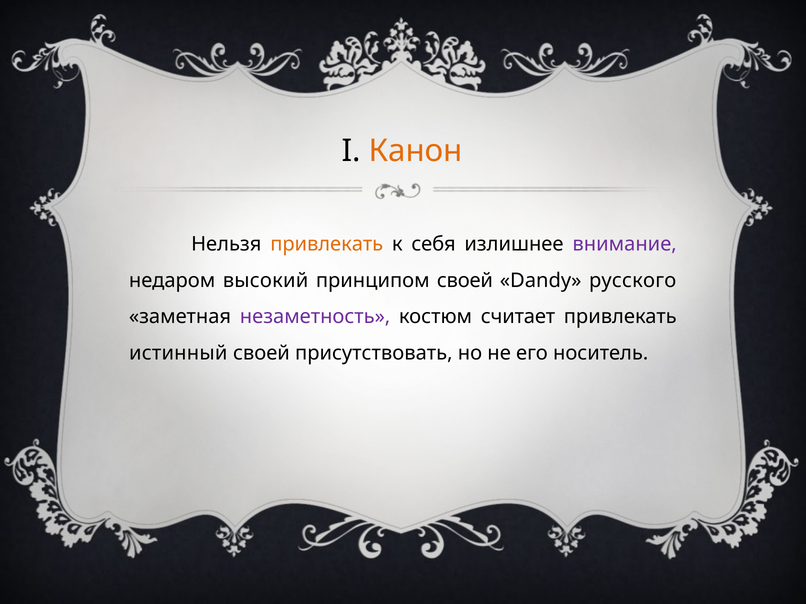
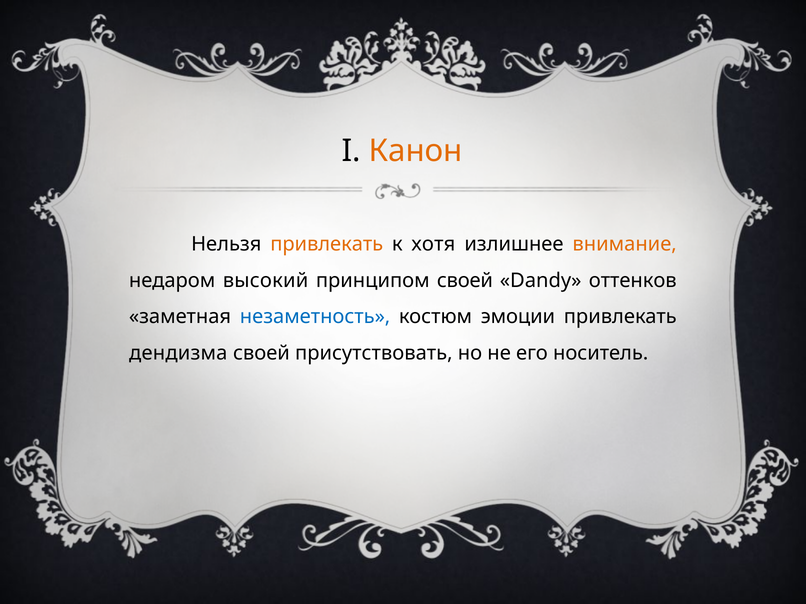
себя: себя -> хотя
внимание colour: purple -> orange
русского: русского -> оттенков
незаметность colour: purple -> blue
считает: считает -> эмоции
истинный: истинный -> дендизма
